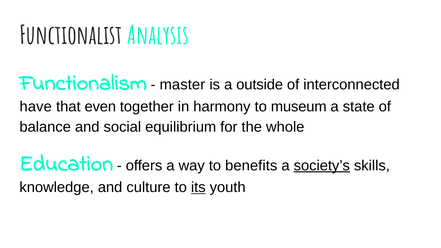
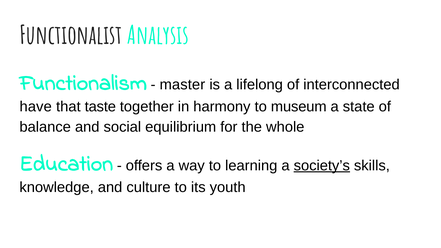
outside: outside -> lifelong
even: even -> taste
benefits: benefits -> learning
its underline: present -> none
